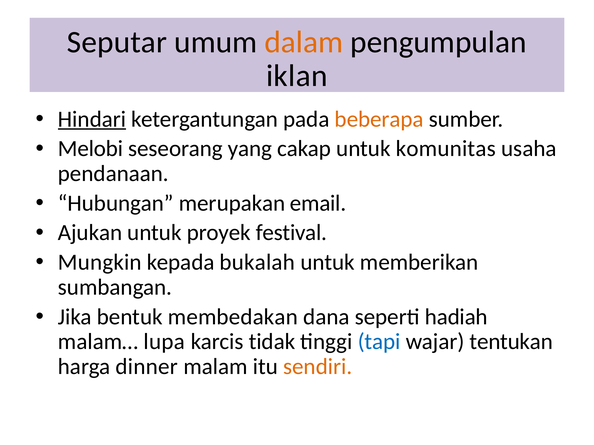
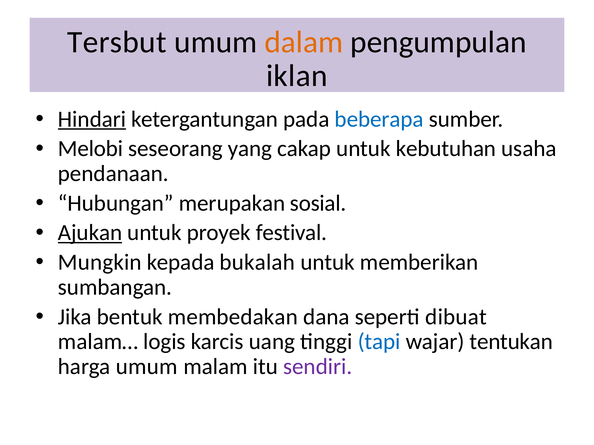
Seputar: Seputar -> Tersbut
beberapa colour: orange -> blue
komunitas: komunitas -> kebutuhan
email: email -> sosial
Ajukan underline: none -> present
hadiah: hadiah -> dibuat
lupa: lupa -> logis
tidak: tidak -> uang
harga dinner: dinner -> umum
sendiri colour: orange -> purple
